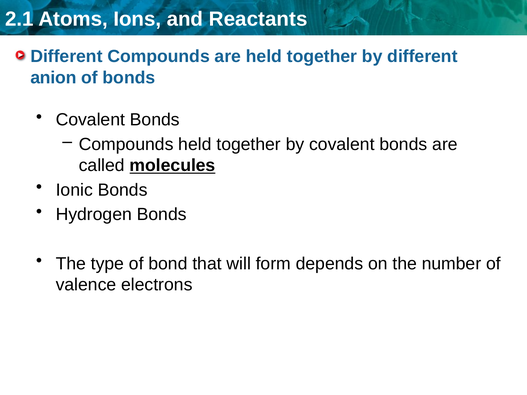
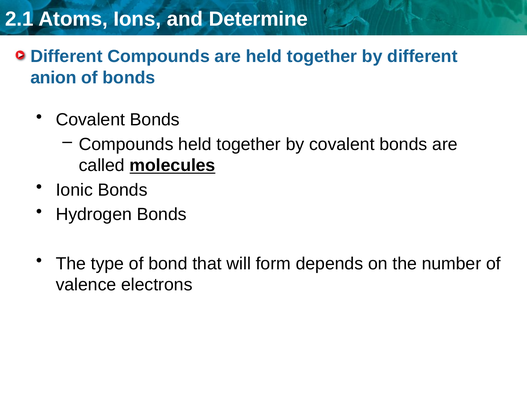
Reactants: Reactants -> Determine
